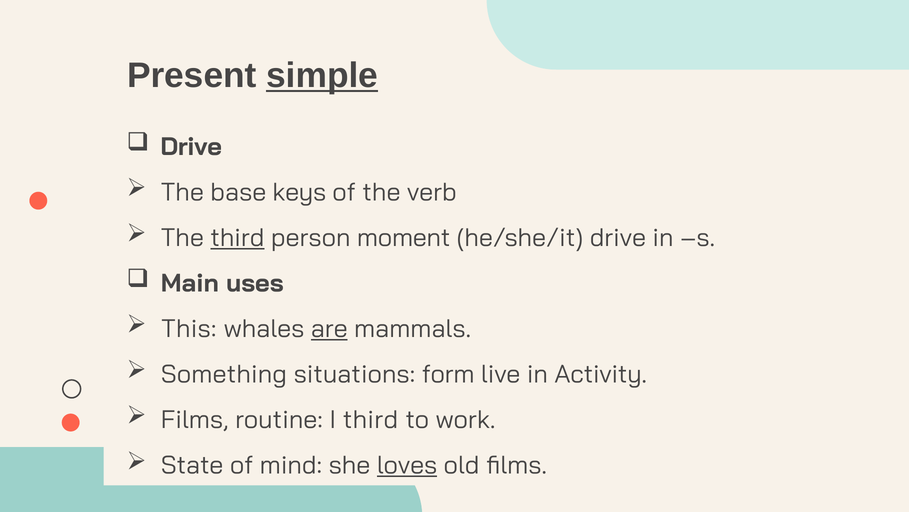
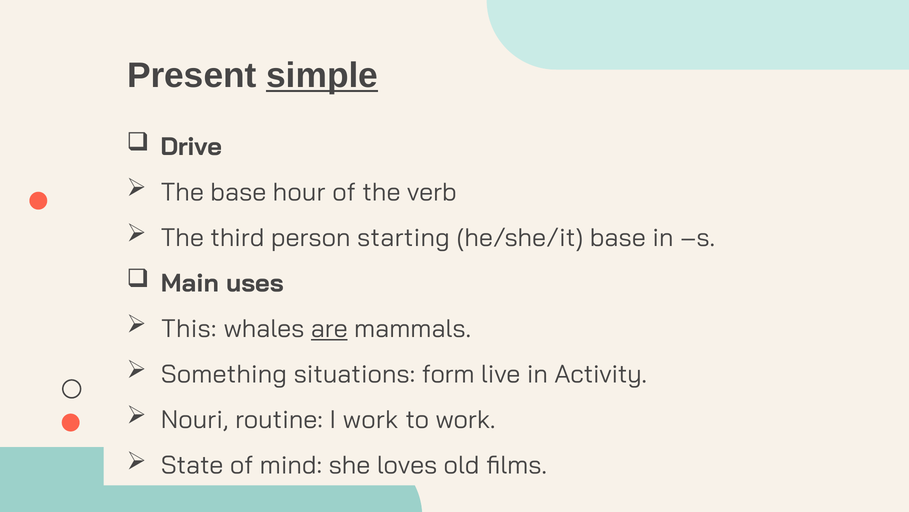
keys: keys -> hour
third at (237, 237) underline: present -> none
moment: moment -> starting
he/she/it drive: drive -> base
Films at (195, 419): Films -> Nouri
I third: third -> work
loves underline: present -> none
